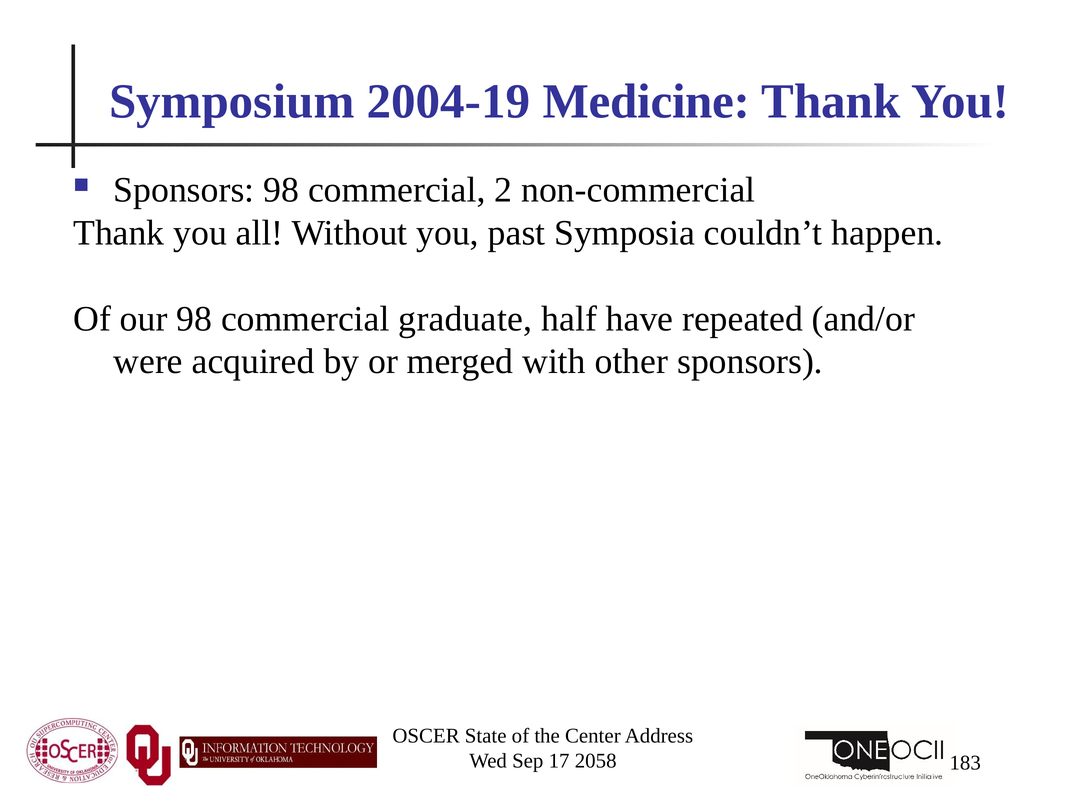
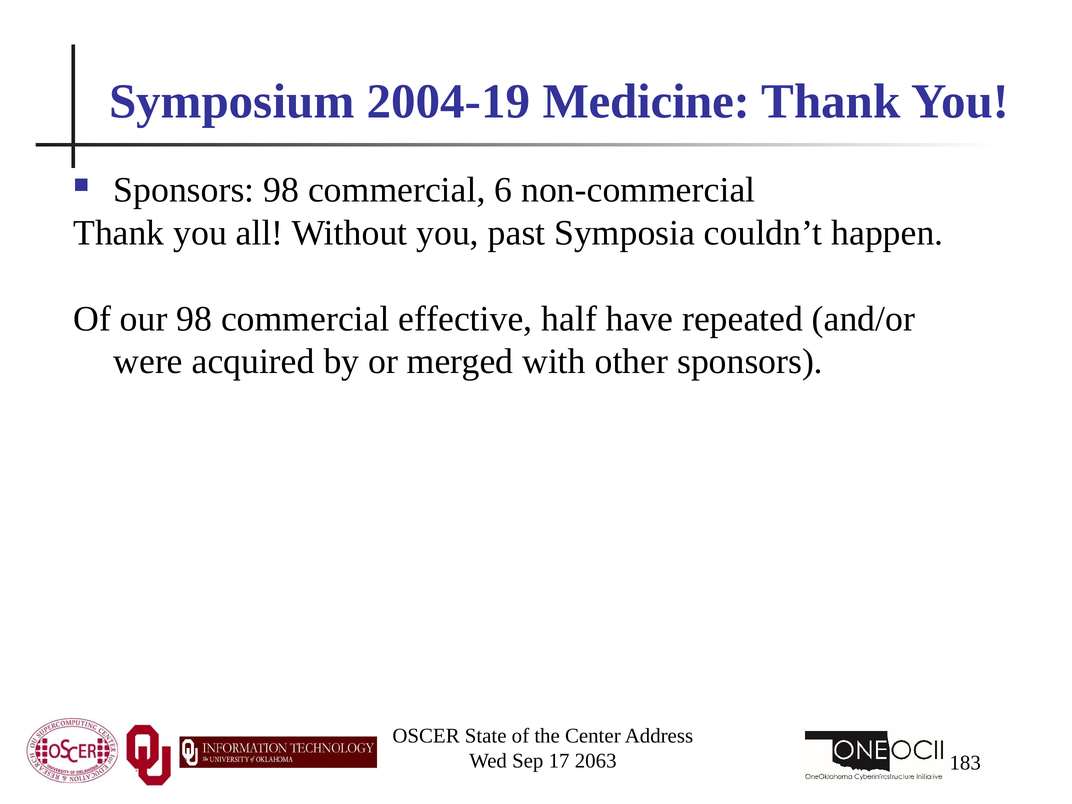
2: 2 -> 6
graduate: graduate -> effective
2058: 2058 -> 2063
